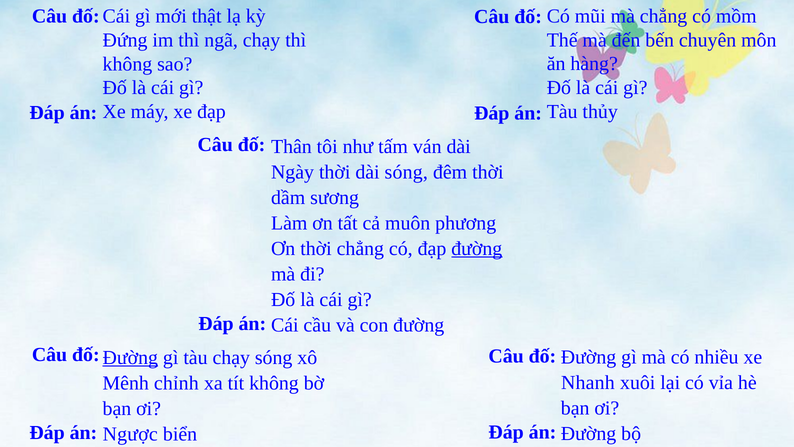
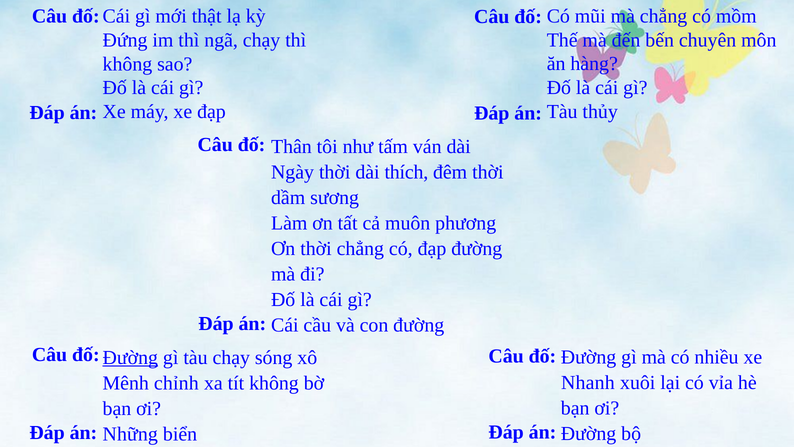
dài sóng: sóng -> thích
đường at (477, 248) underline: present -> none
Ngược: Ngược -> Những
